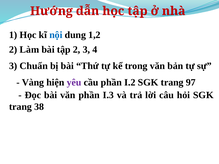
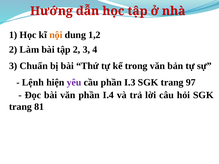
nội colour: blue -> orange
Vàng: Vàng -> Lệnh
I.2: I.2 -> I.3
I.3: I.3 -> I.4
38: 38 -> 81
